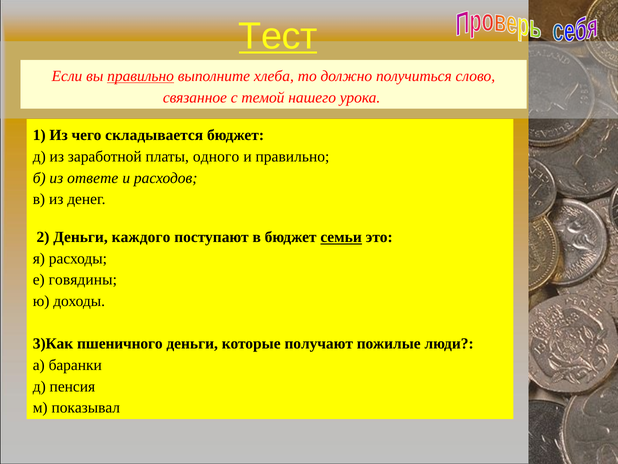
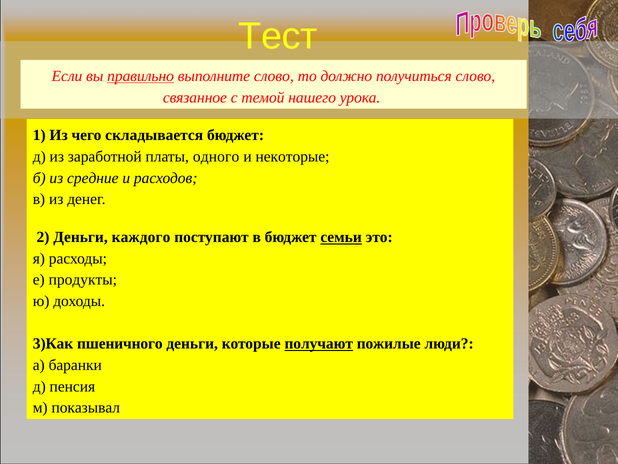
Тест underline: present -> none
выполните хлеба: хлеба -> слово
и правильно: правильно -> некоторые
ответе: ответе -> средние
говядины: говядины -> продукты
получают underline: none -> present
